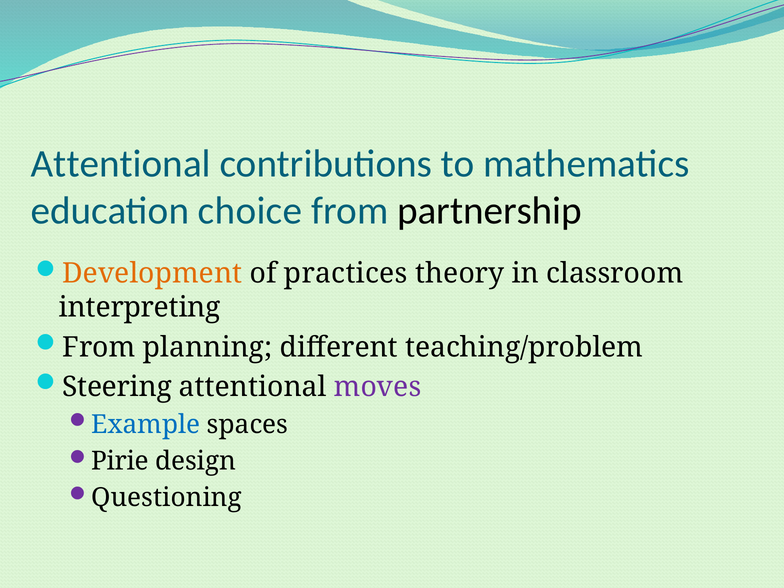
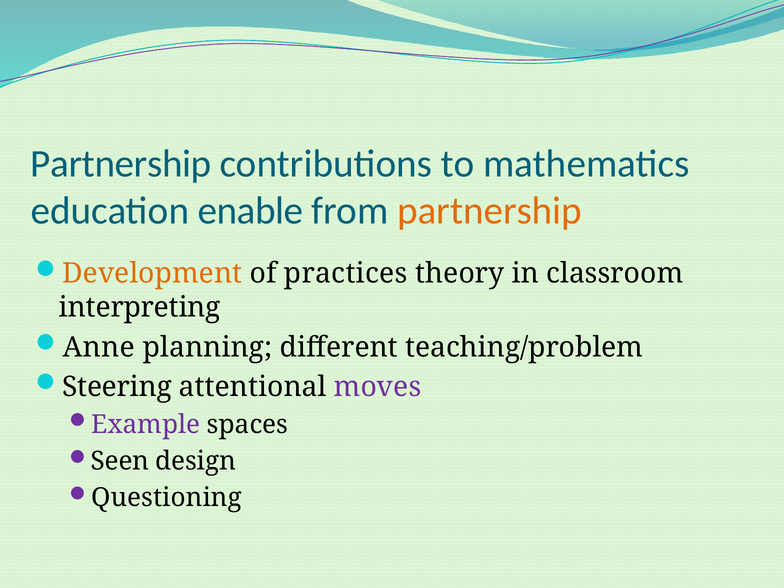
Attentional at (121, 164): Attentional -> Partnership
choice: choice -> enable
partnership at (490, 211) colour: black -> orange
From at (99, 347): From -> Anne
Example colour: blue -> purple
Pirie: Pirie -> Seen
